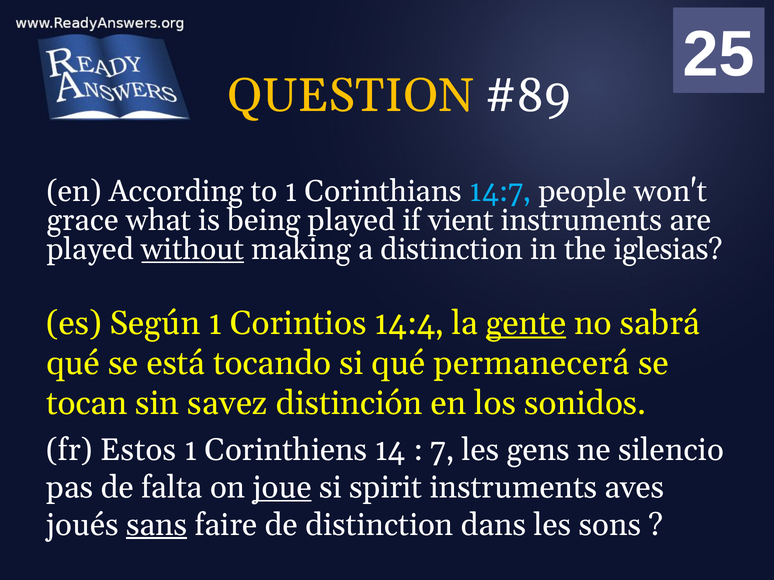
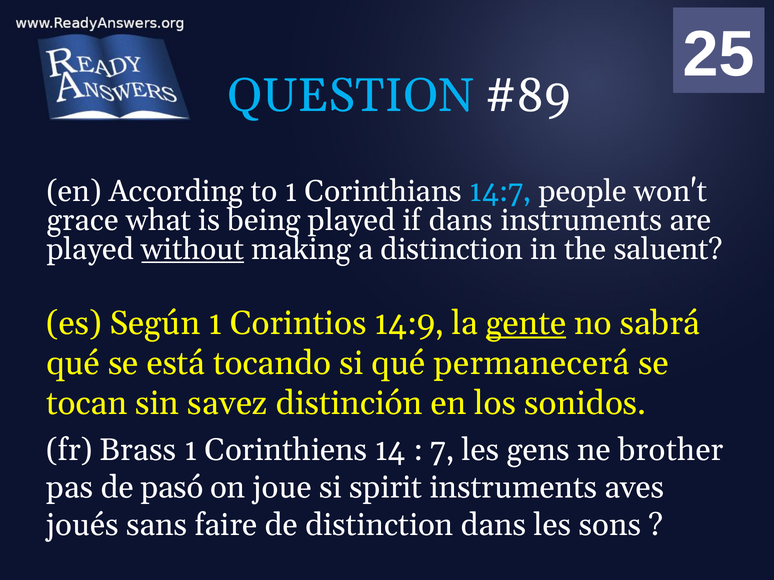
QUESTION colour: yellow -> light blue
if vient: vient -> dans
iglesias: iglesias -> saluent
14:4: 14:4 -> 14:9
Estos: Estos -> Brass
silencio: silencio -> brother
falta: falta -> pasó
joue underline: present -> none
sans underline: present -> none
